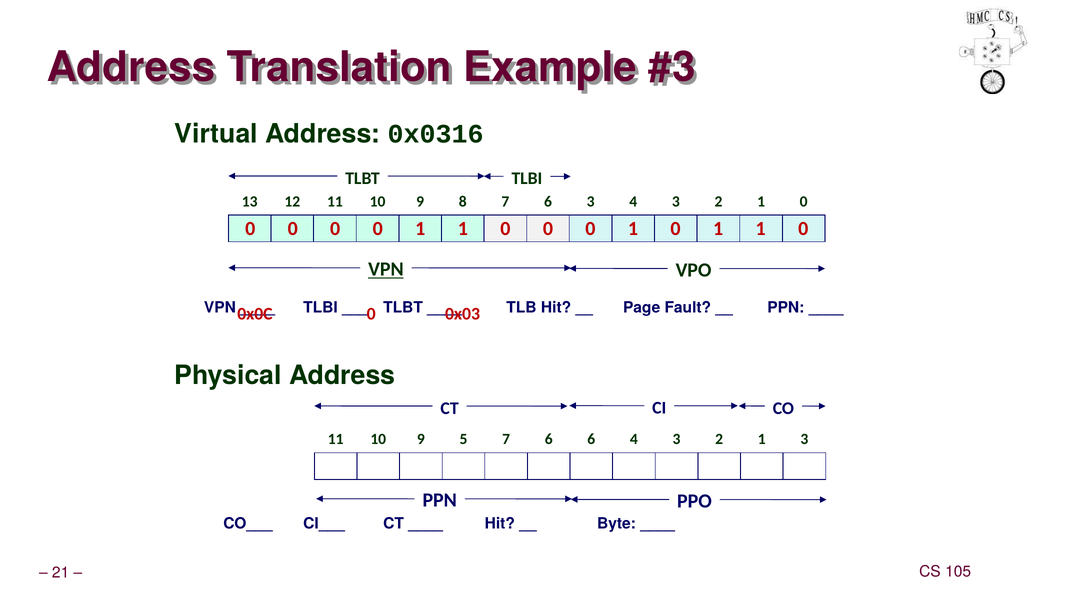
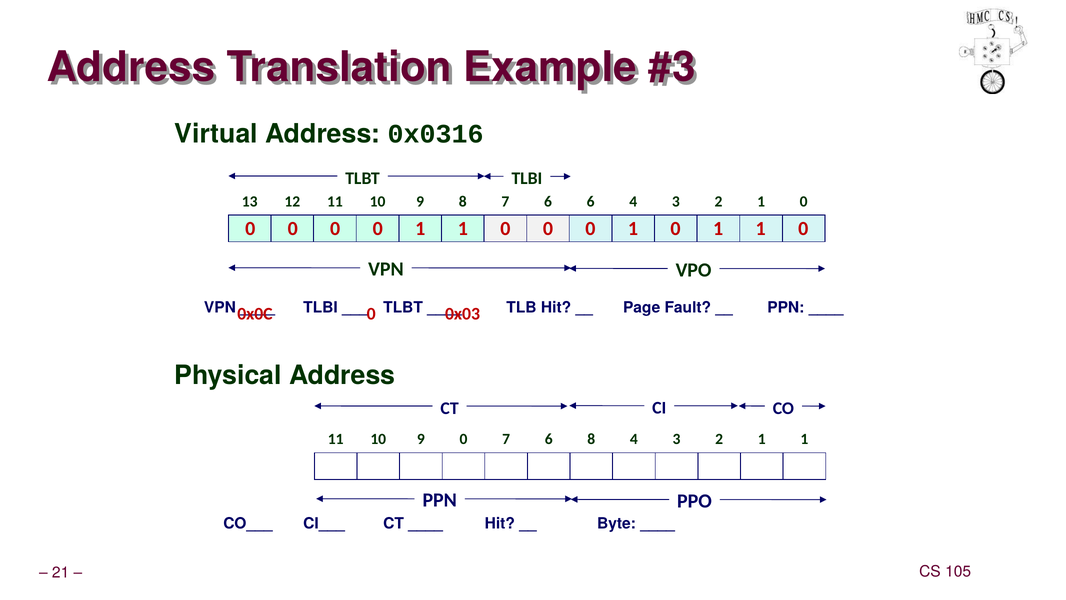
6 3: 3 -> 6
VPN at (386, 269) underline: present -> none
9 5: 5 -> 0
6 6: 6 -> 8
2 1 3: 3 -> 1
